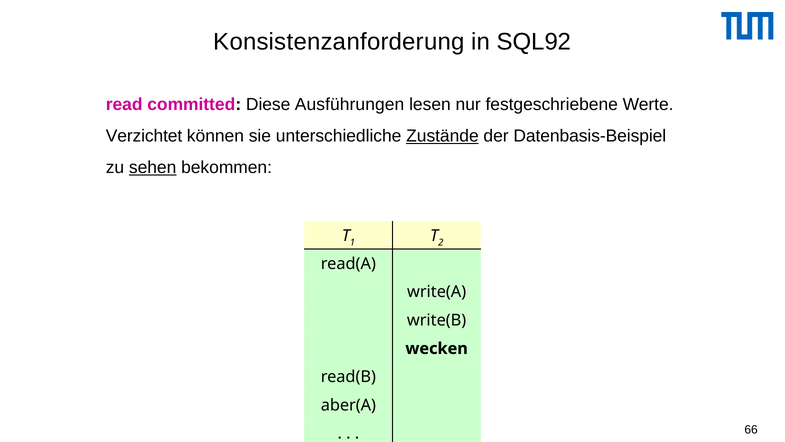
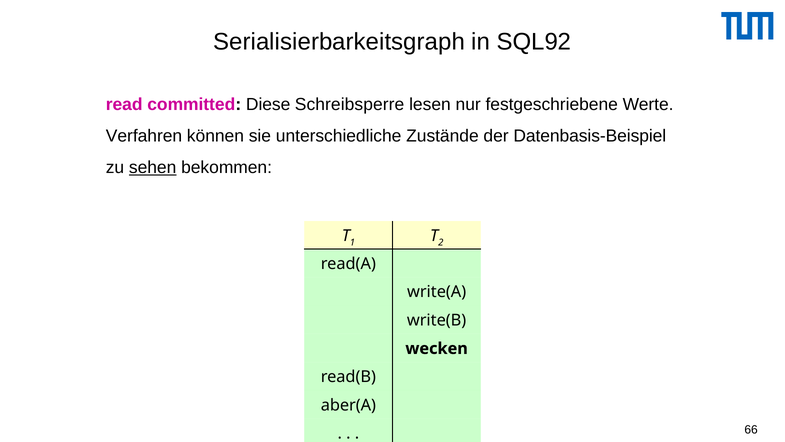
Konsistenzanforderung: Konsistenzanforderung -> Serialisierbarkeitsgraph
Ausführungen: Ausführungen -> Schreibsperre
Verzichtet: Verzichtet -> Verfahren
Zustände underline: present -> none
